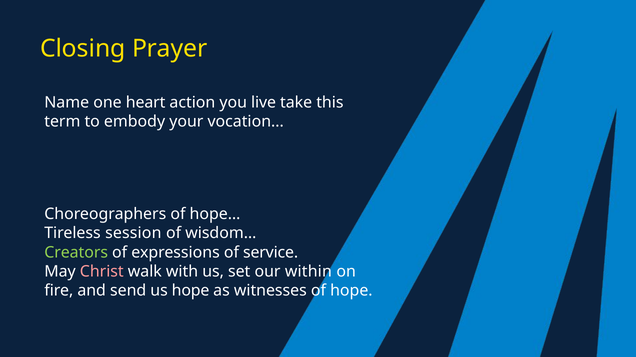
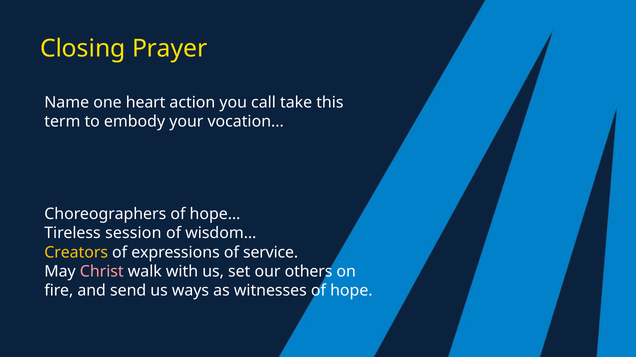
live: live -> call
Creators colour: light green -> yellow
within: within -> others
us hope: hope -> ways
